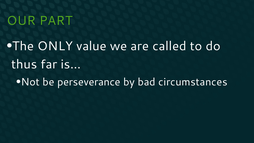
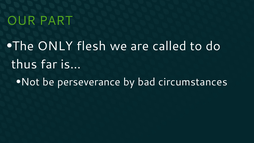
value: value -> flesh
